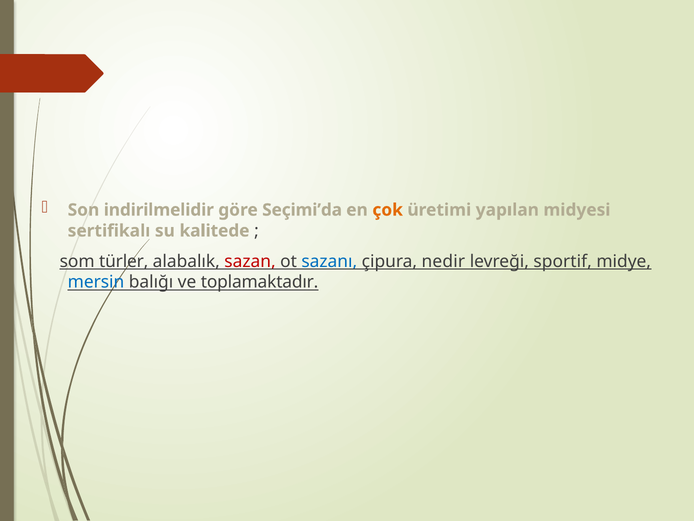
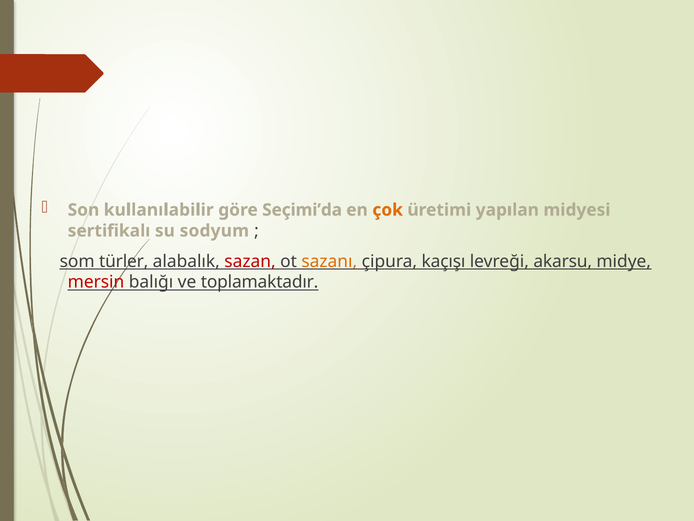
indirilmelidir: indirilmelidir -> kullanılabilir
kalitede: kalitede -> sodyum
sazanı colour: blue -> orange
nedir: nedir -> kaçışı
sportif: sportif -> akarsu
mersin colour: blue -> red
